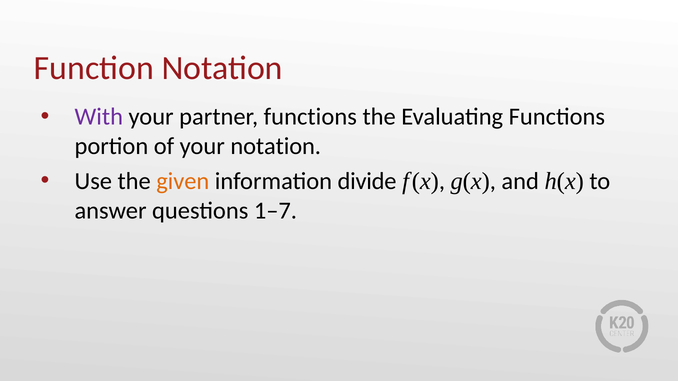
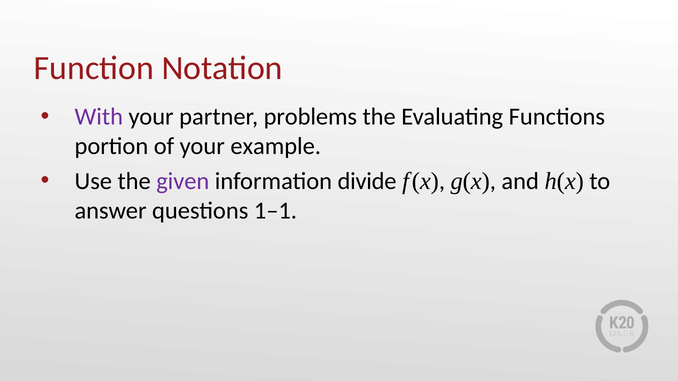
partner functions: functions -> problems
your notation: notation -> example
given colour: orange -> purple
1–7: 1–7 -> 1–1
